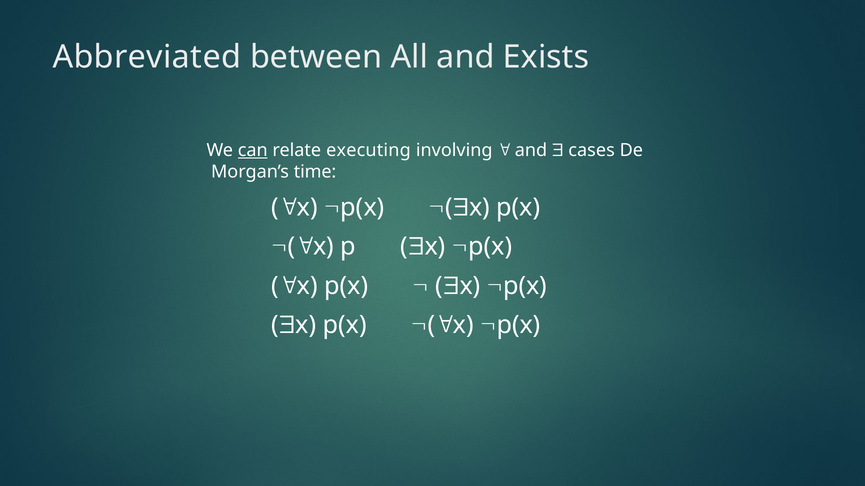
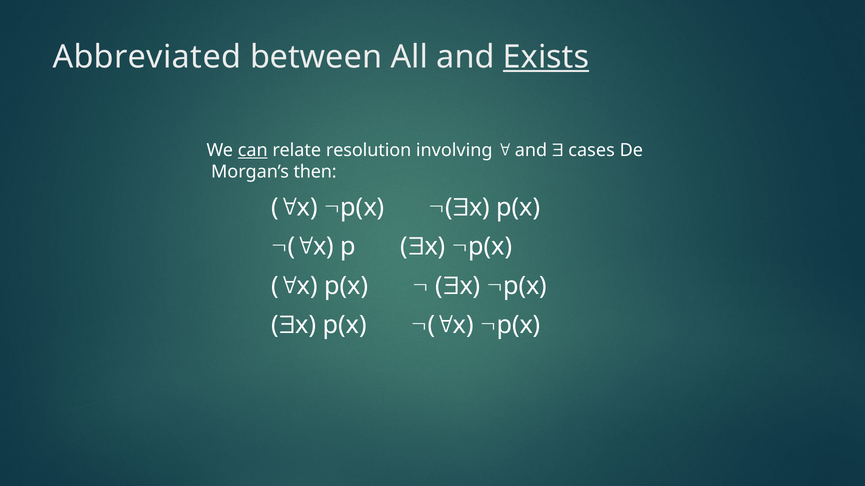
Exists underline: none -> present
executing: executing -> resolution
time: time -> then
